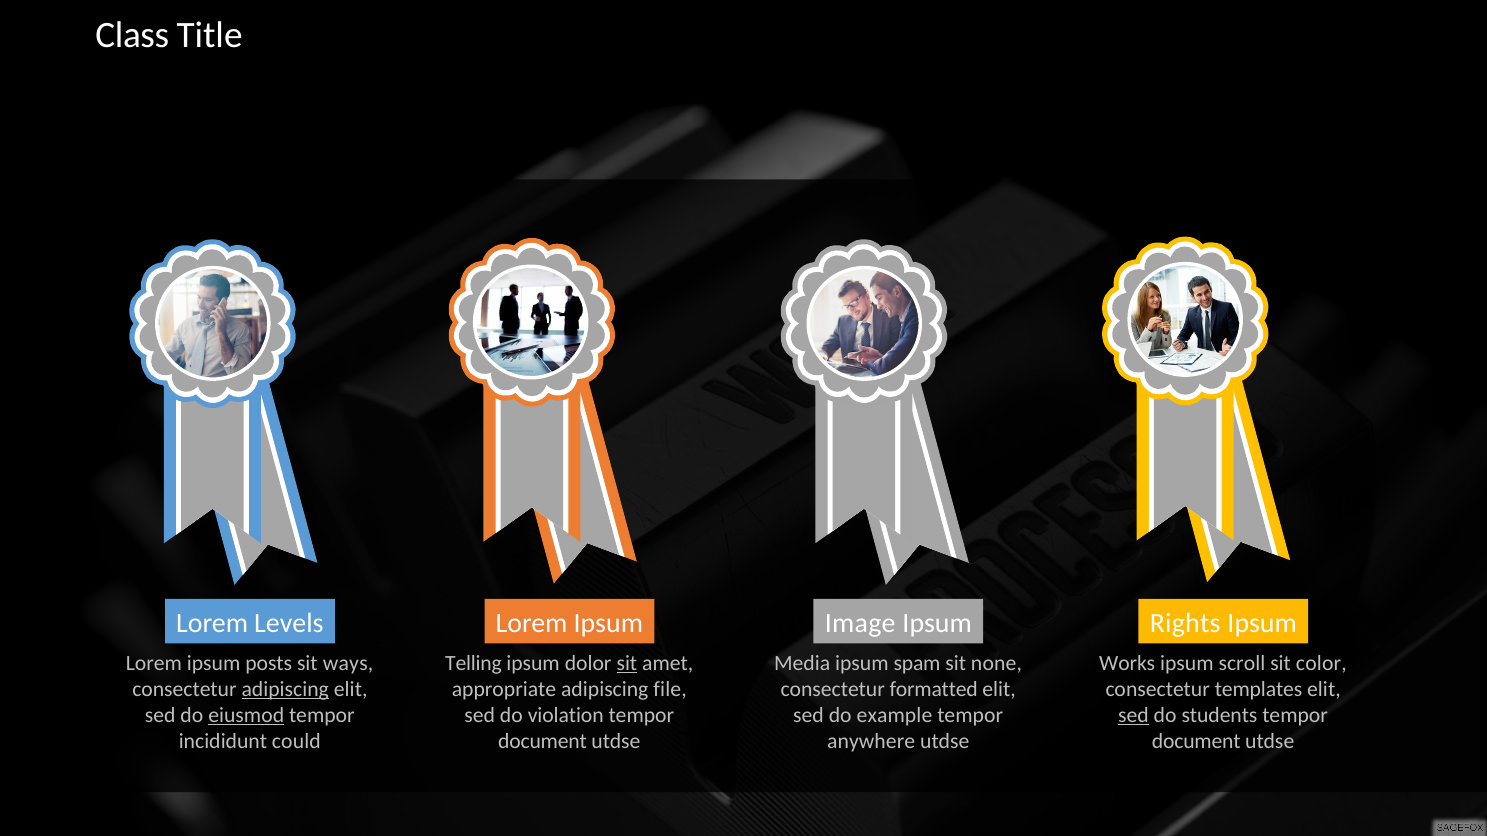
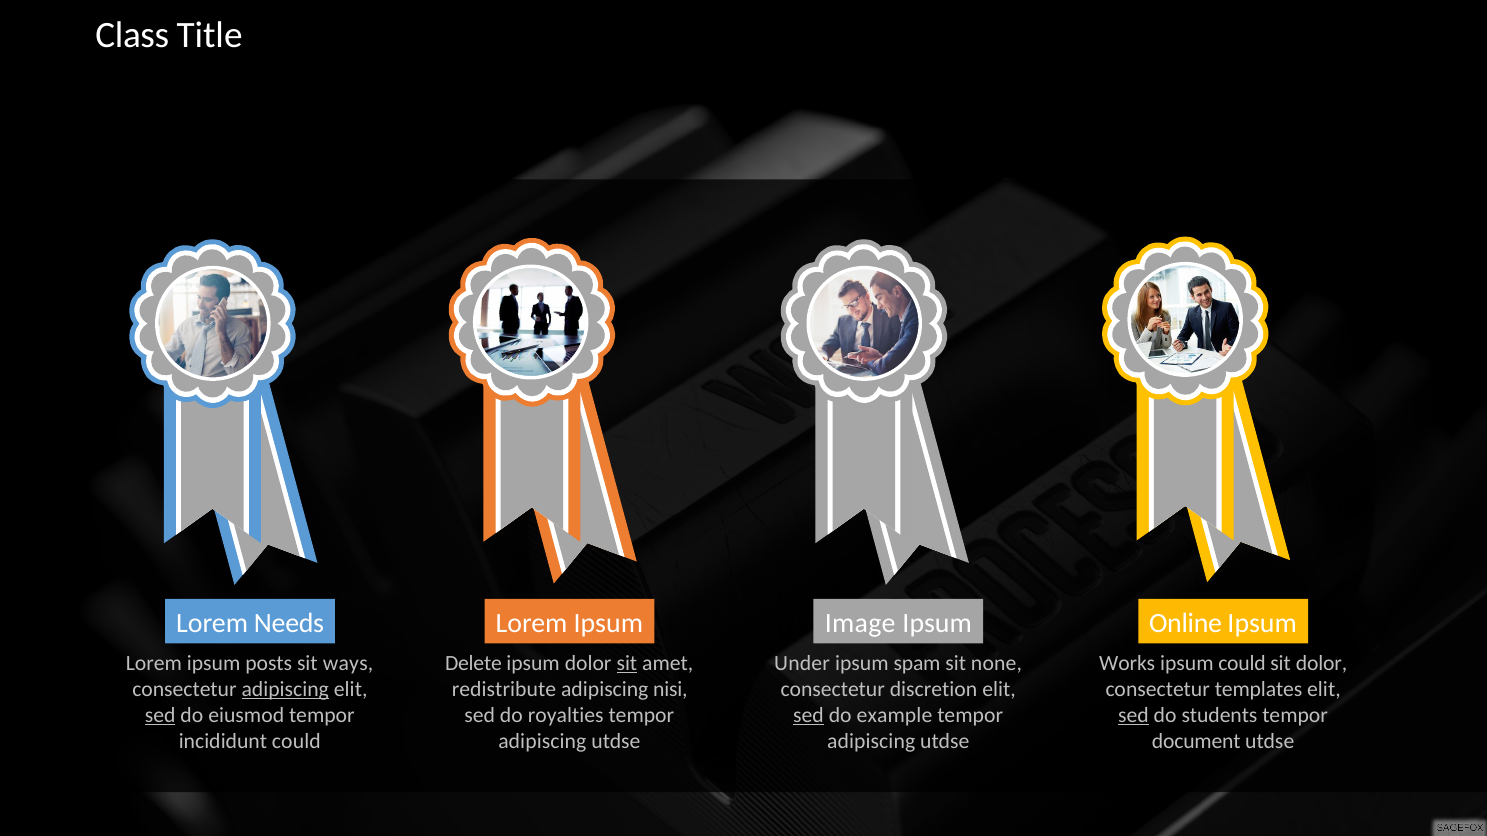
Levels: Levels -> Needs
Rights: Rights -> Online
Telling: Telling -> Delete
Media: Media -> Under
ipsum scroll: scroll -> could
sit color: color -> dolor
appropriate: appropriate -> redistribute
file: file -> nisi
formatted: formatted -> discretion
sed at (160, 716) underline: none -> present
eiusmod underline: present -> none
violation: violation -> royalties
sed at (809, 716) underline: none -> present
document at (542, 742): document -> adipiscing
anywhere at (871, 742): anywhere -> adipiscing
